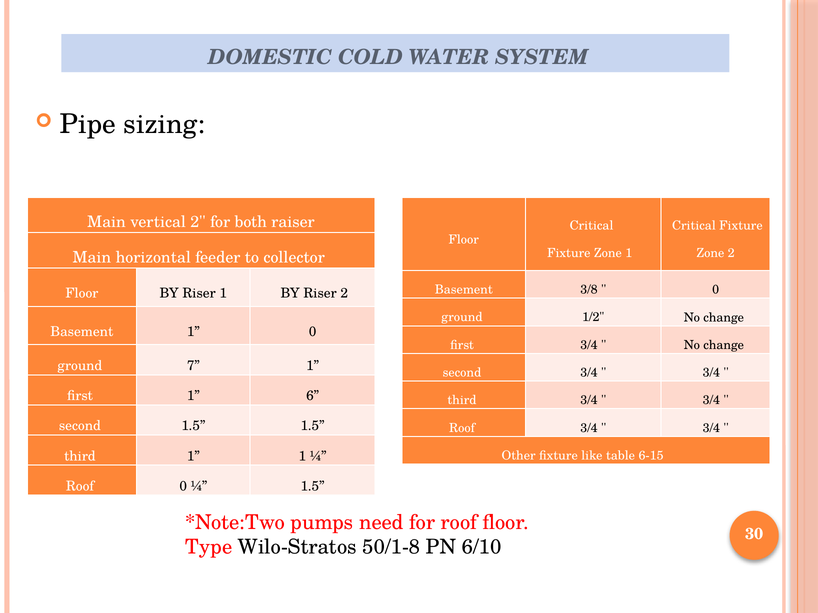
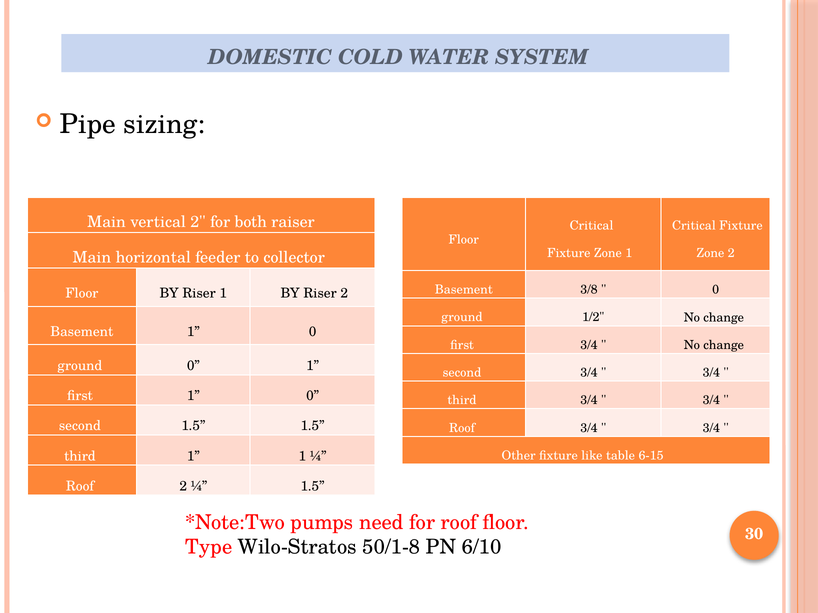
ground 7: 7 -> 0
first 1 6: 6 -> 0
Roof 0: 0 -> 2
